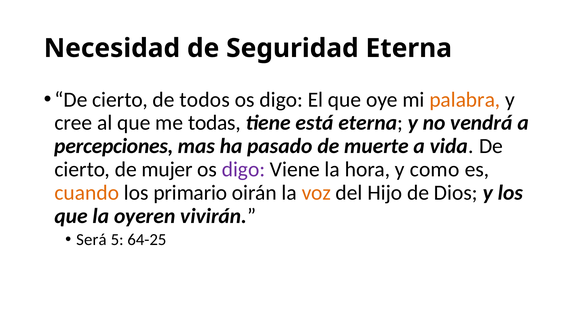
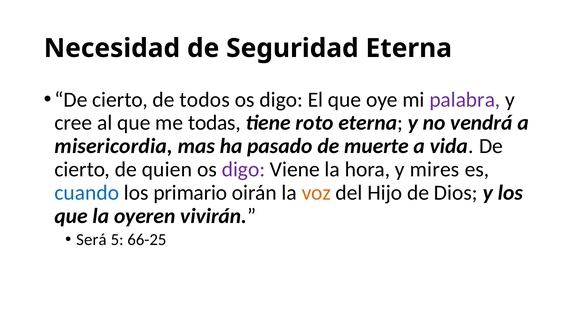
palabra colour: orange -> purple
está: está -> roto
percepciones: percepciones -> misericordia
mujer: mujer -> quien
como: como -> mires
cuando colour: orange -> blue
64-25: 64-25 -> 66-25
